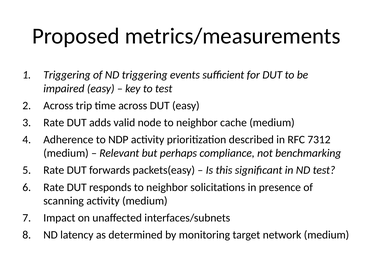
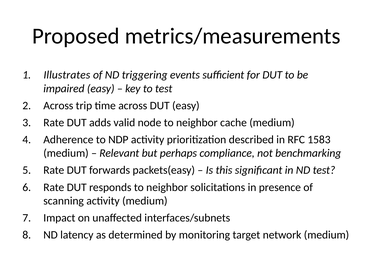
Triggering at (67, 75): Triggering -> Illustrates
7312: 7312 -> 1583
